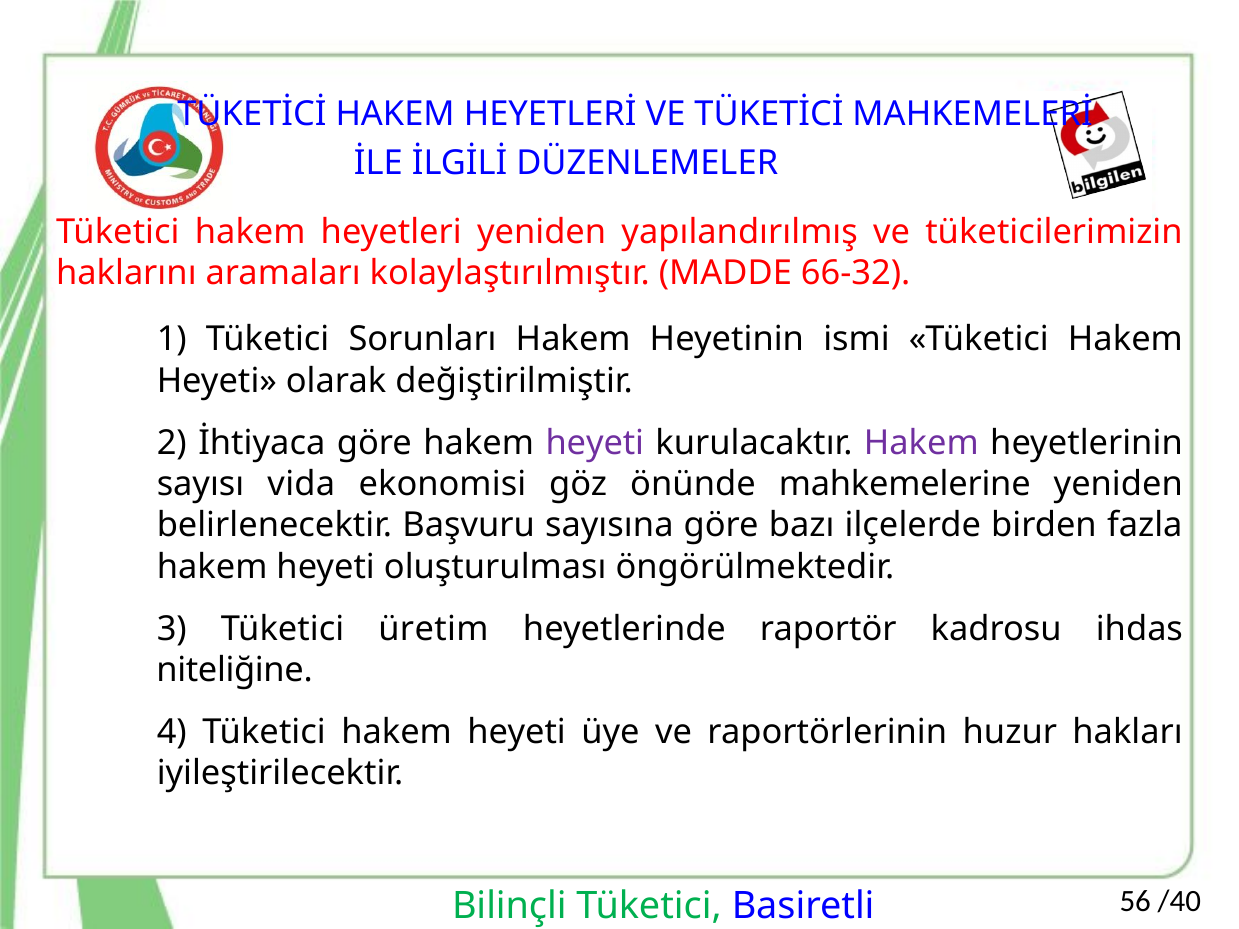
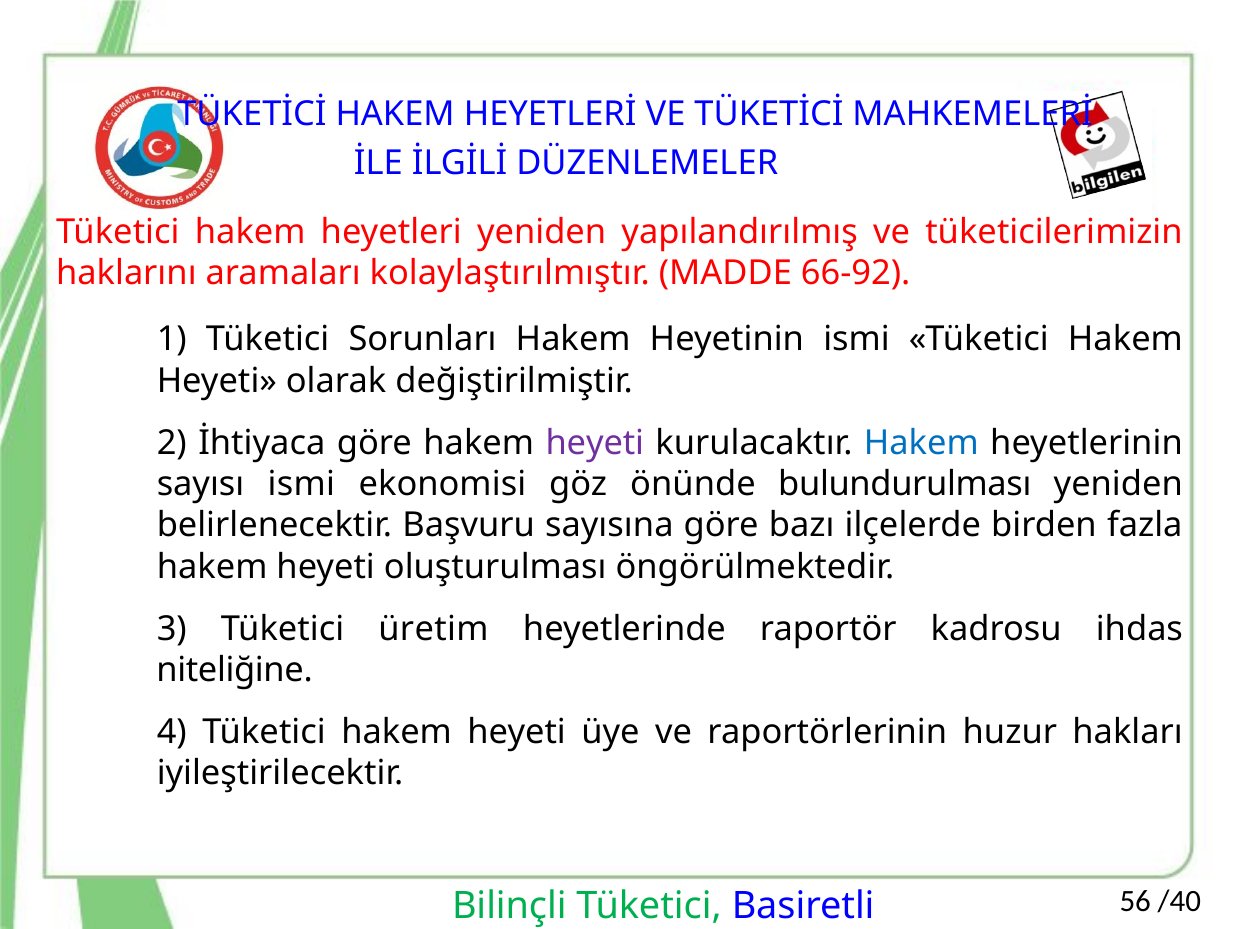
66-32: 66-32 -> 66-92
Hakem at (921, 443) colour: purple -> blue
sayısı vida: vida -> ismi
mahkemelerine: mahkemelerine -> bulundurulması
